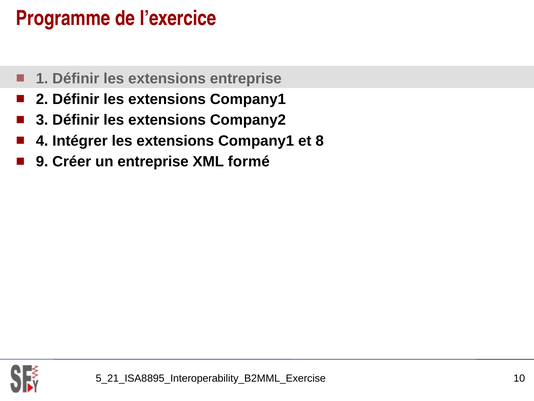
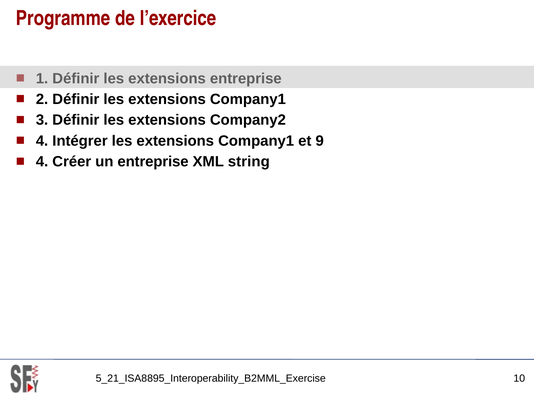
8: 8 -> 9
9 at (42, 161): 9 -> 4
formé: formé -> string
